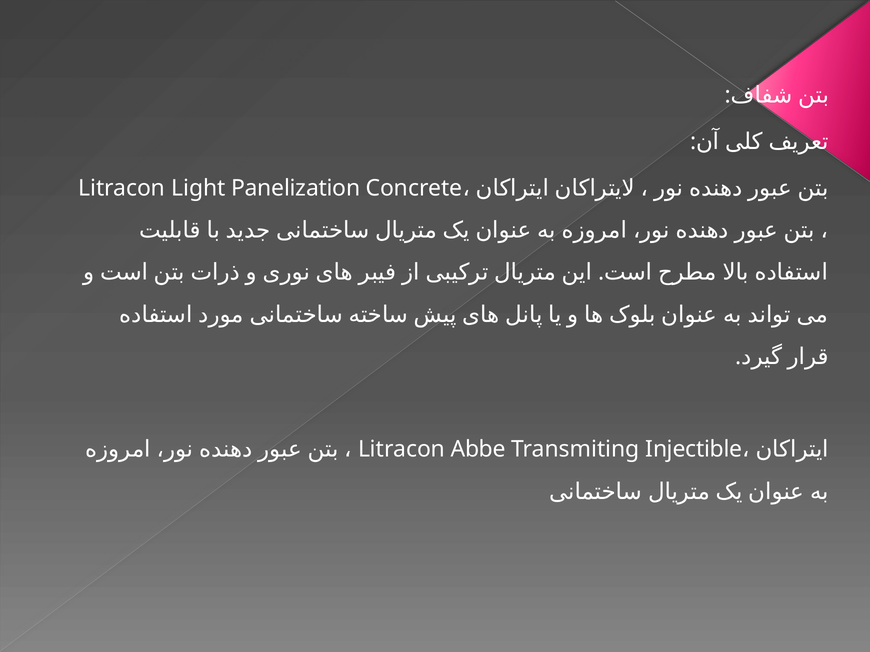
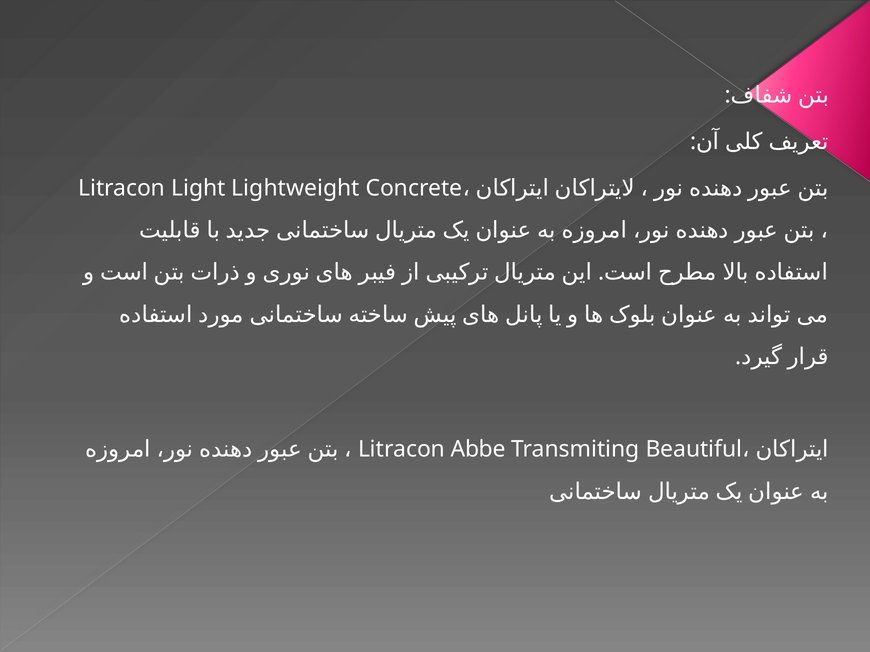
Panelization: Panelization -> Lightweight
Injectible: Injectible -> Beautiful
